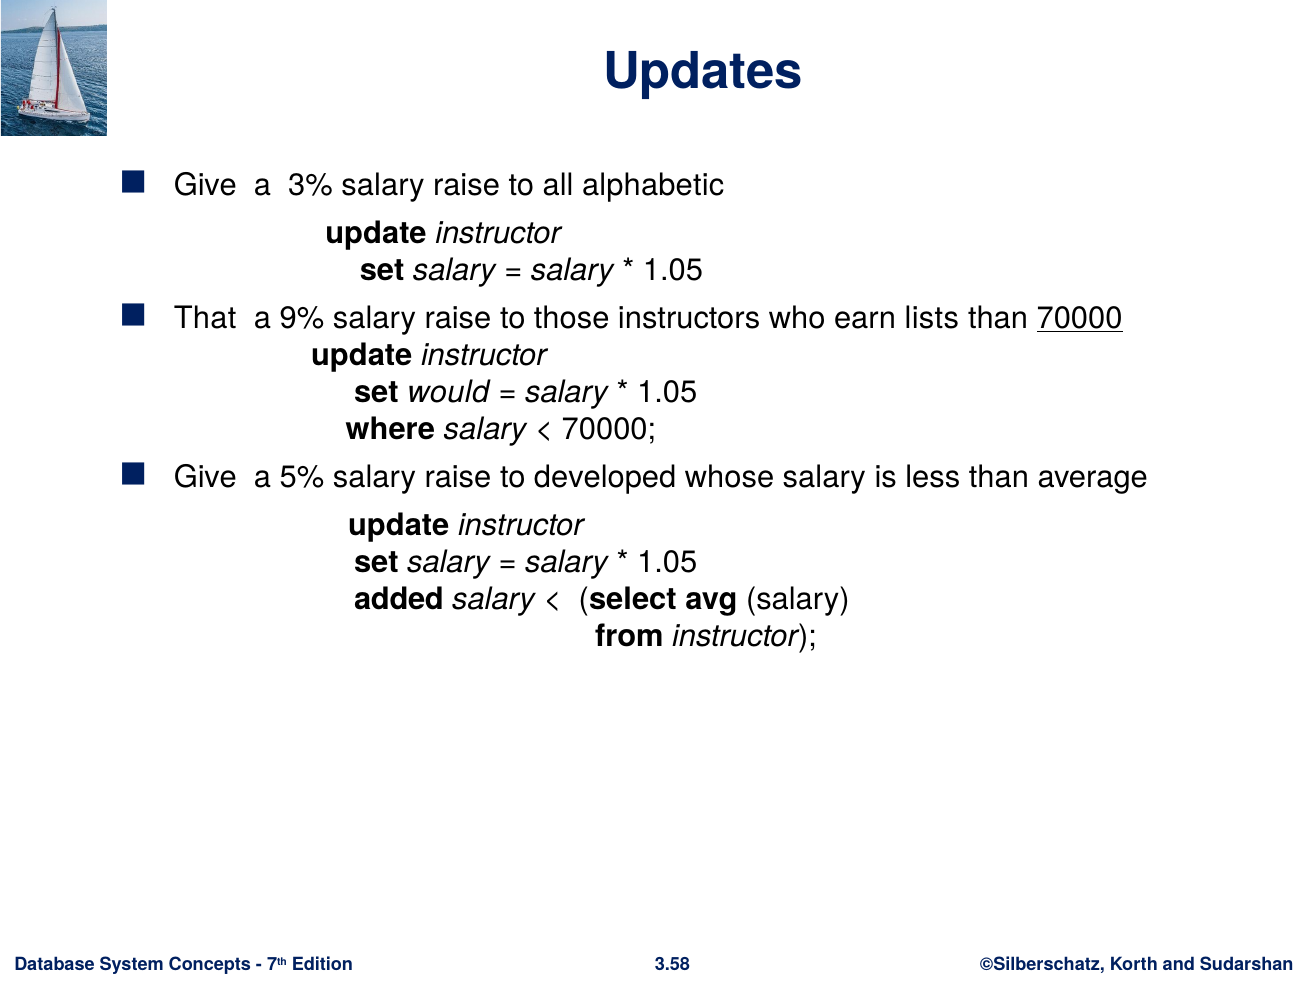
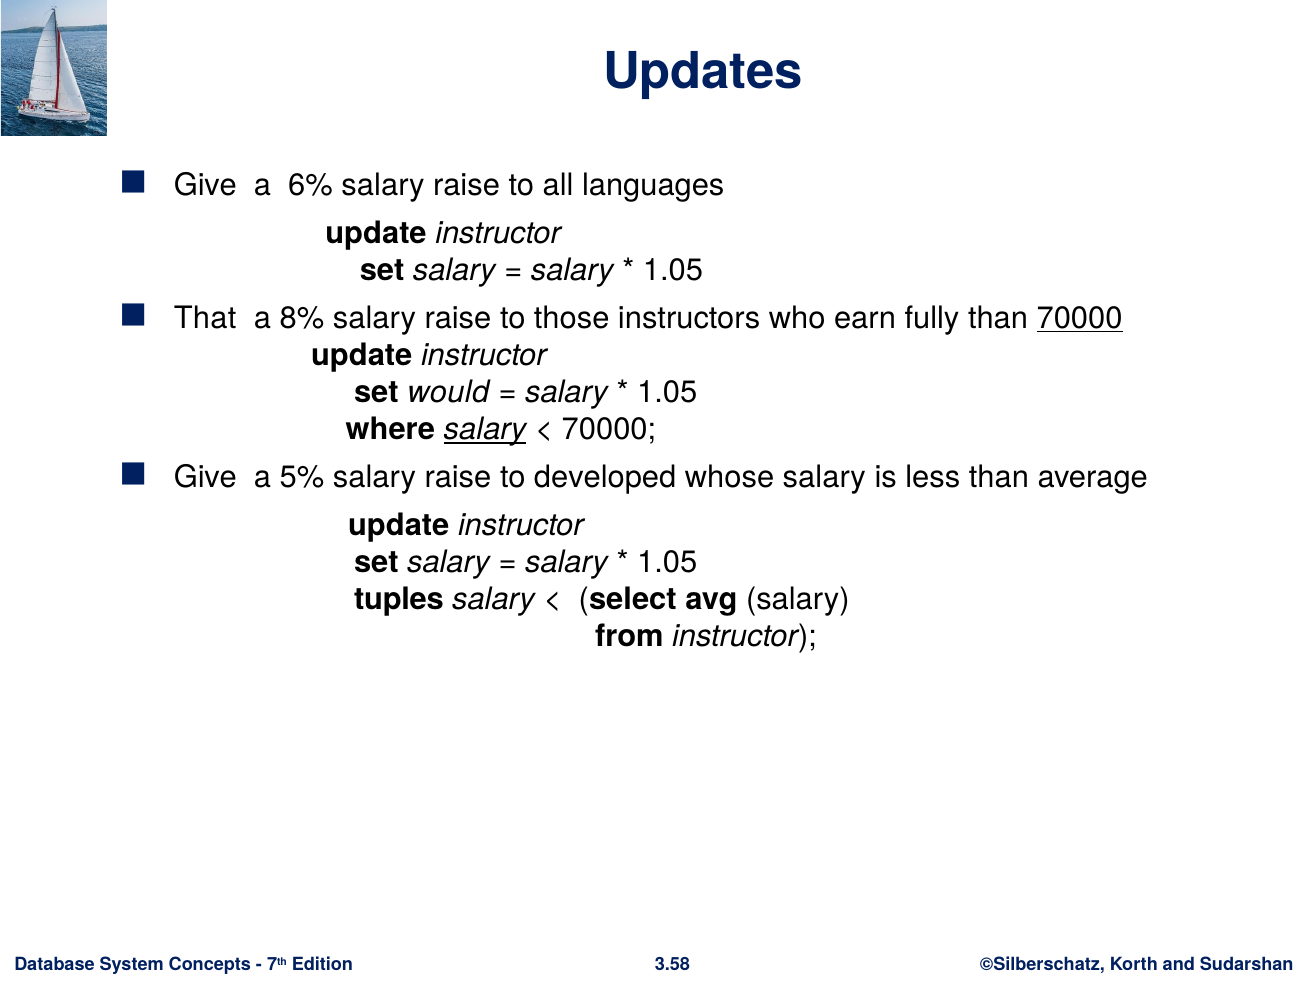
3%: 3% -> 6%
alphabetic: alphabetic -> languages
9%: 9% -> 8%
lists: lists -> fully
salary at (485, 429) underline: none -> present
added: added -> tuples
